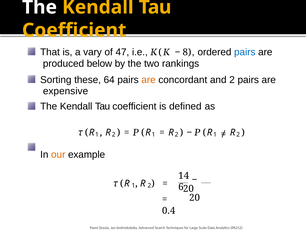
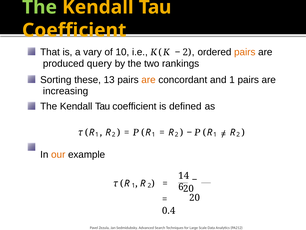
The at (39, 7) colour: white -> light green
47: 47 -> 10
8 at (187, 52): 8 -> 2
pairs at (245, 52) colour: blue -> orange
below: below -> query
64: 64 -> 13
and 2: 2 -> 1
expensive: expensive -> increasing
